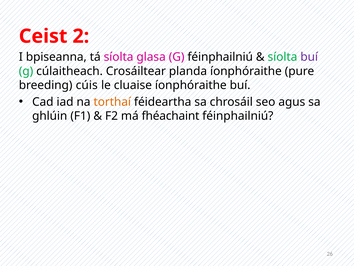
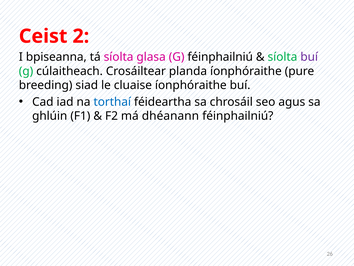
cúis: cúis -> siad
torthaí colour: orange -> blue
fhéachaint: fhéachaint -> dhéanann
